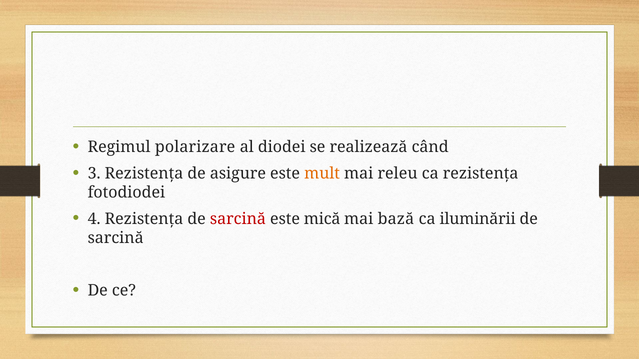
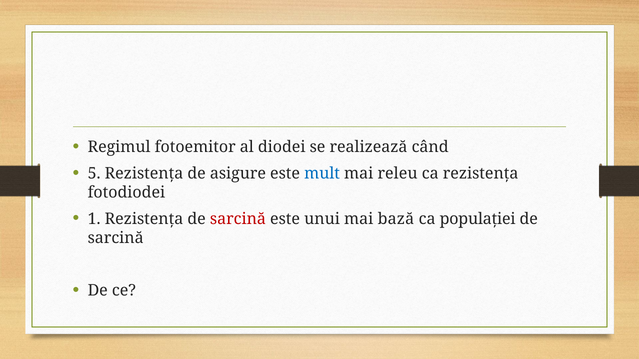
polarizare: polarizare -> fotoemitor
3: 3 -> 5
mult colour: orange -> blue
4: 4 -> 1
mică: mică -> unui
iluminării: iluminării -> populației
